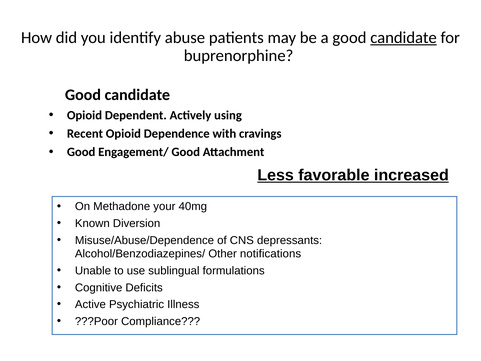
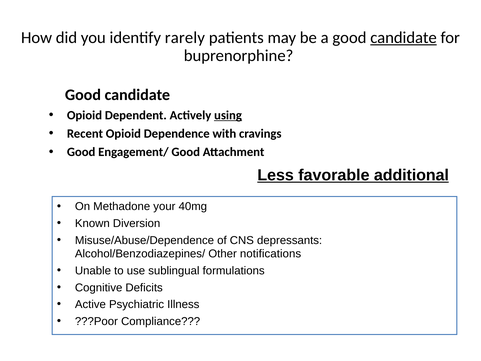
abuse: abuse -> rarely
using underline: none -> present
increased: increased -> additional
